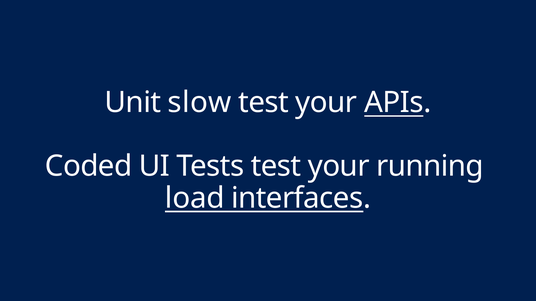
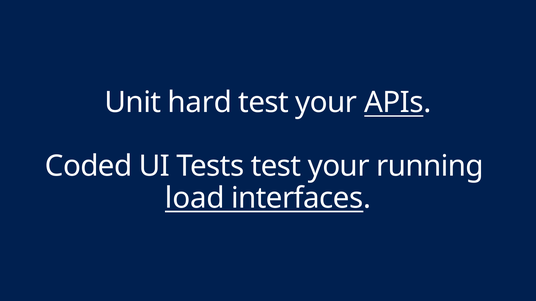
slow: slow -> hard
